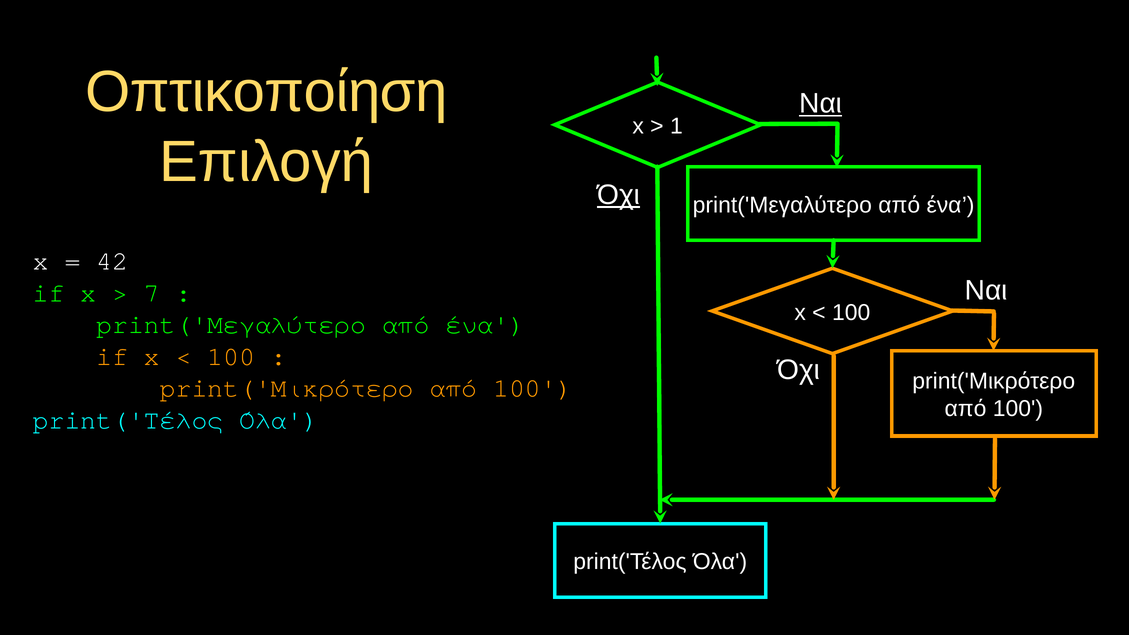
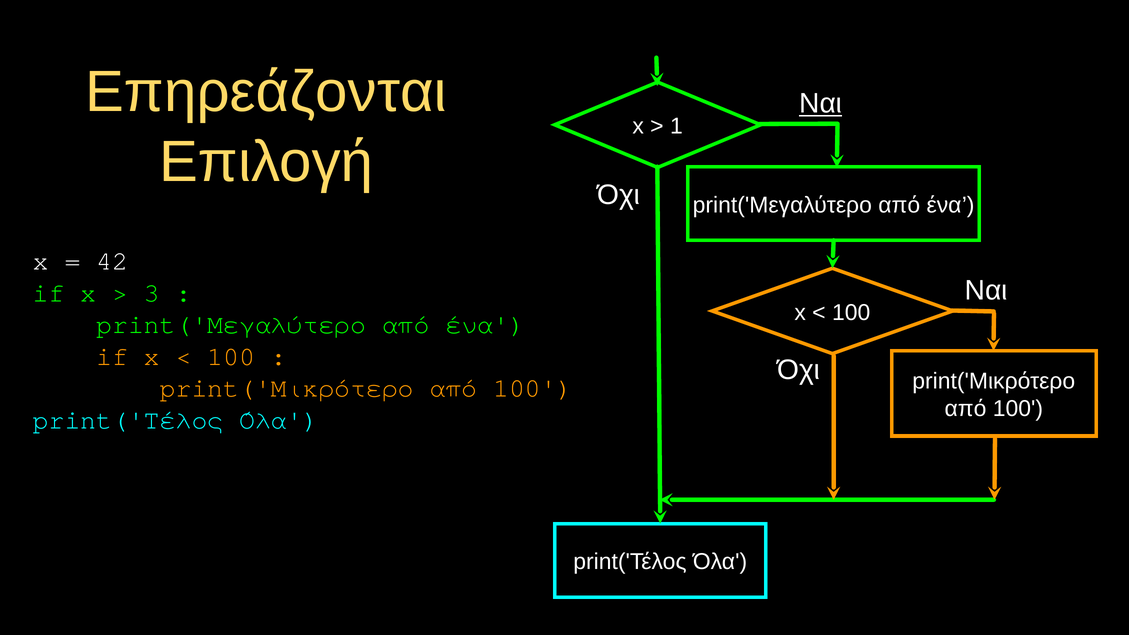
Οπτικοποίηση: Οπτικοποίηση -> Επηρεάζονται
Όχι at (619, 195) underline: present -> none
7: 7 -> 3
